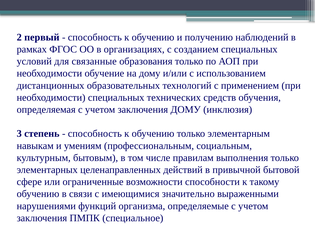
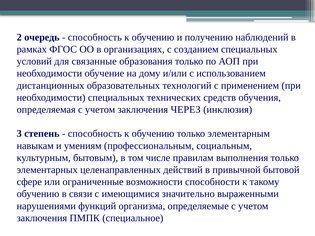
первый: первый -> очередь
заключения ДОМУ: ДОМУ -> ЧЕРЕЗ
